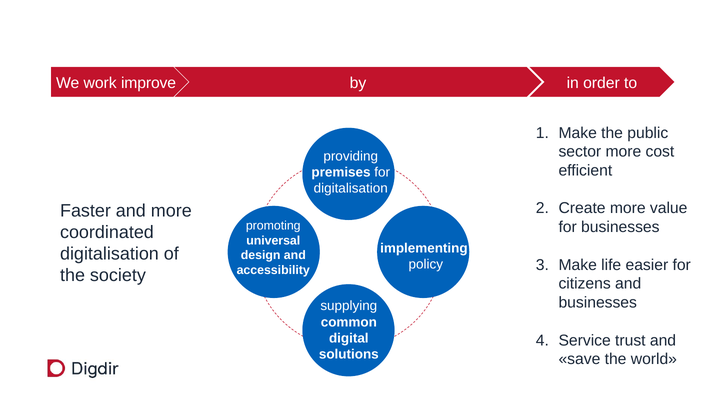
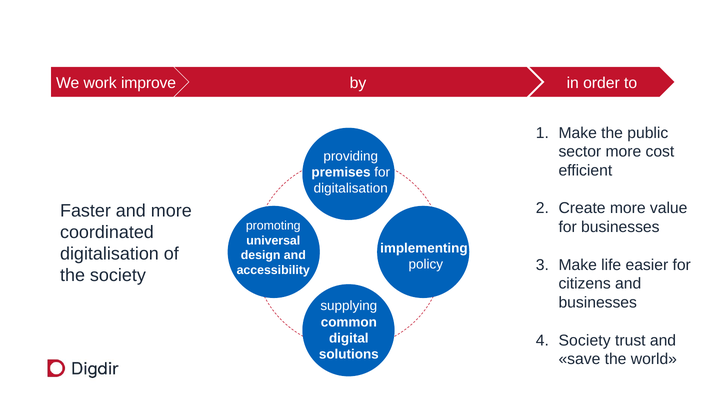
Service at (585, 340): Service -> Society
